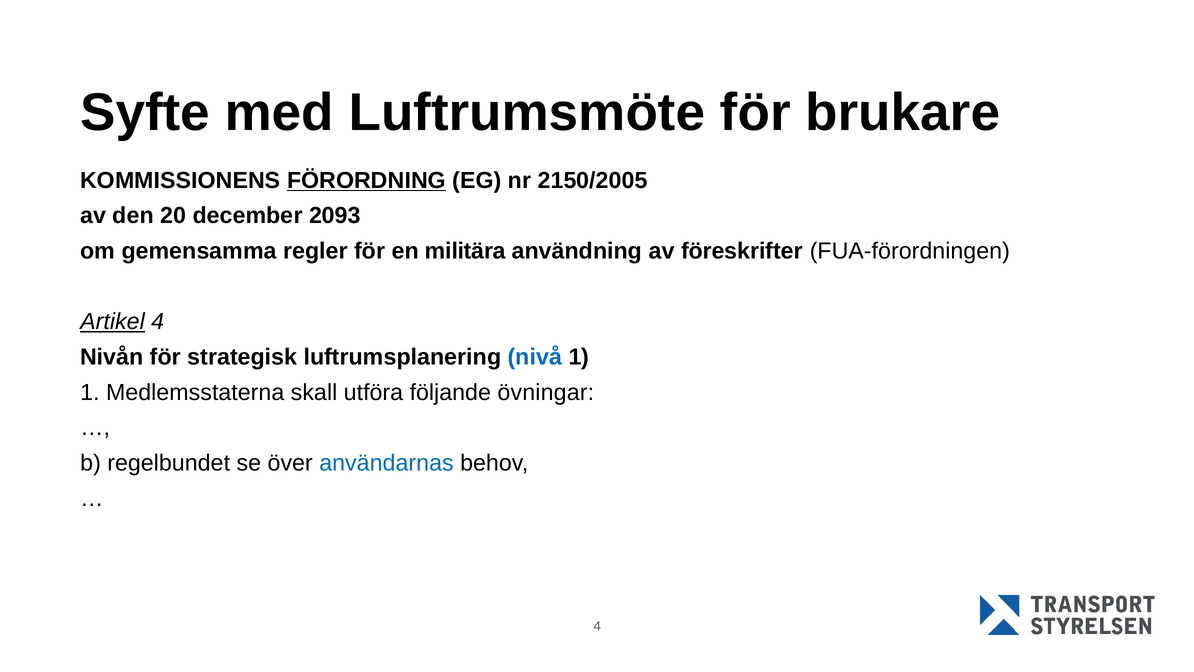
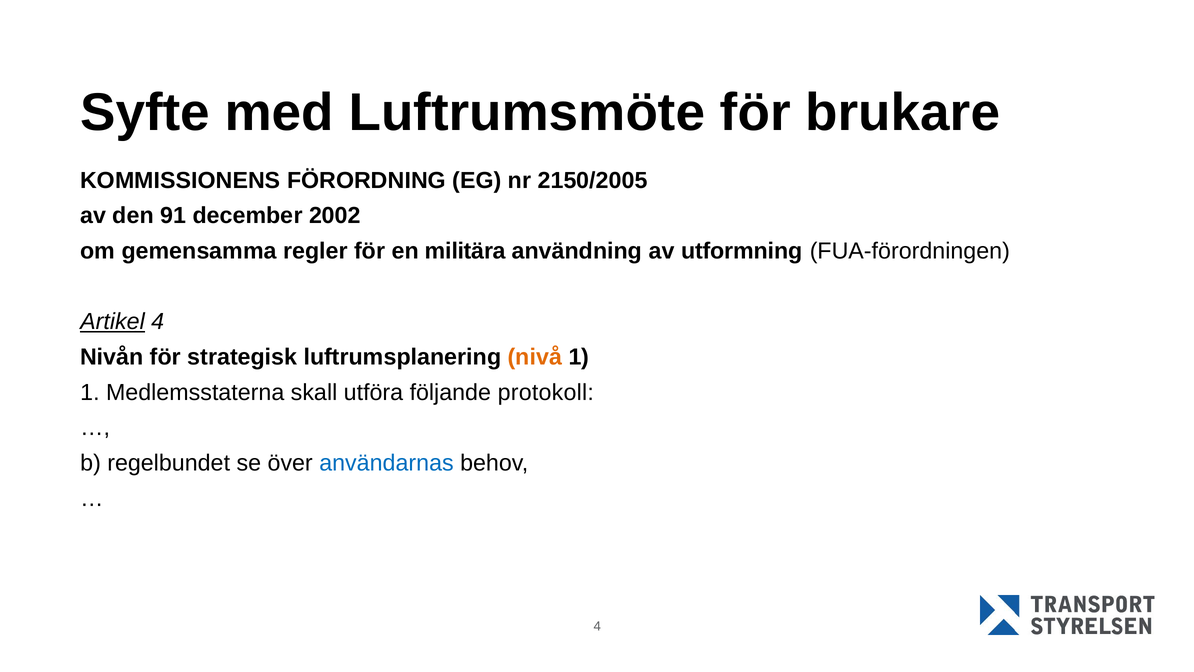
FÖRORDNING underline: present -> none
20: 20 -> 91
2093: 2093 -> 2002
föreskrifter: föreskrifter -> utformning
nivå colour: blue -> orange
övningar: övningar -> protokoll
